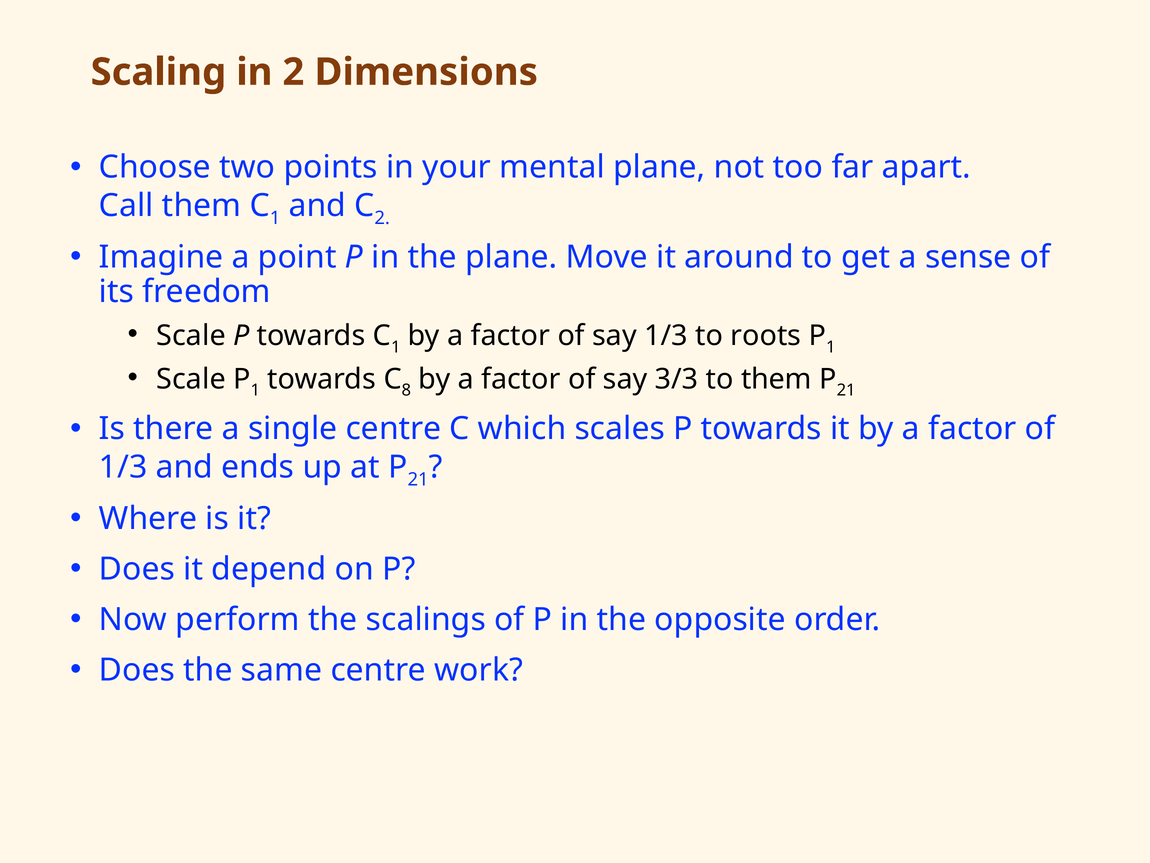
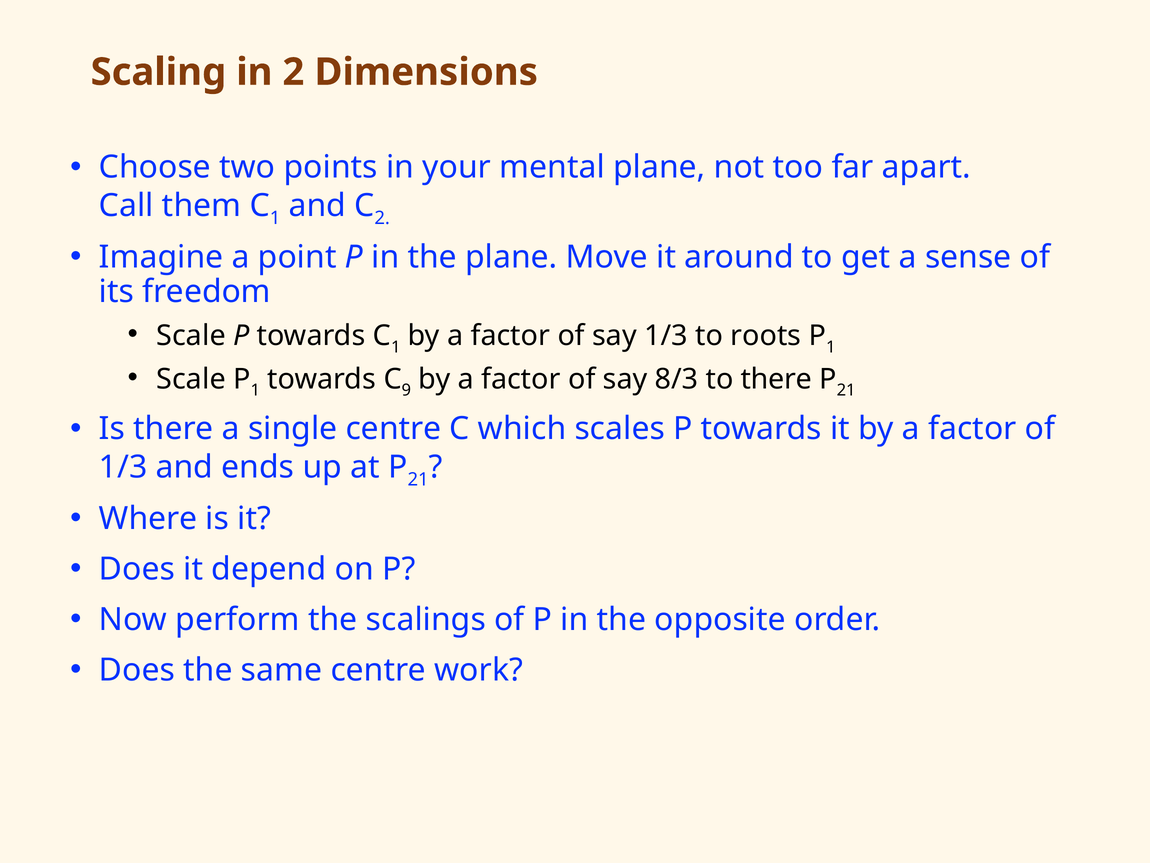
8: 8 -> 9
3/3: 3/3 -> 8/3
to them: them -> there
